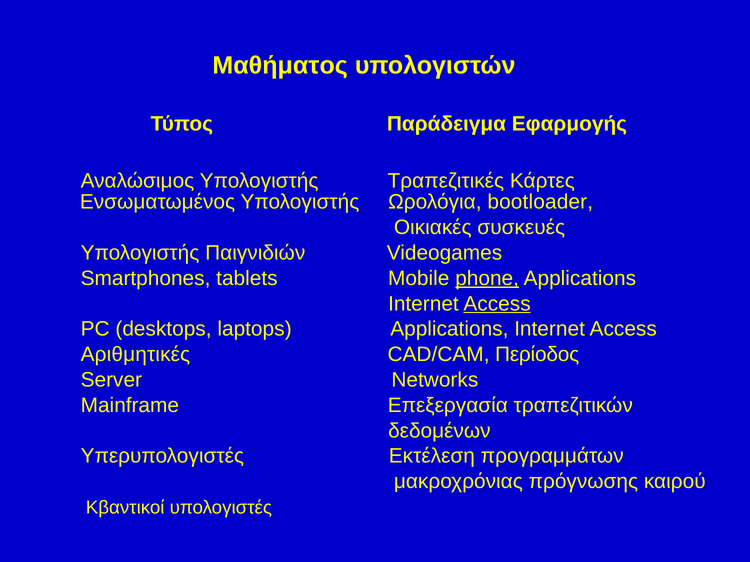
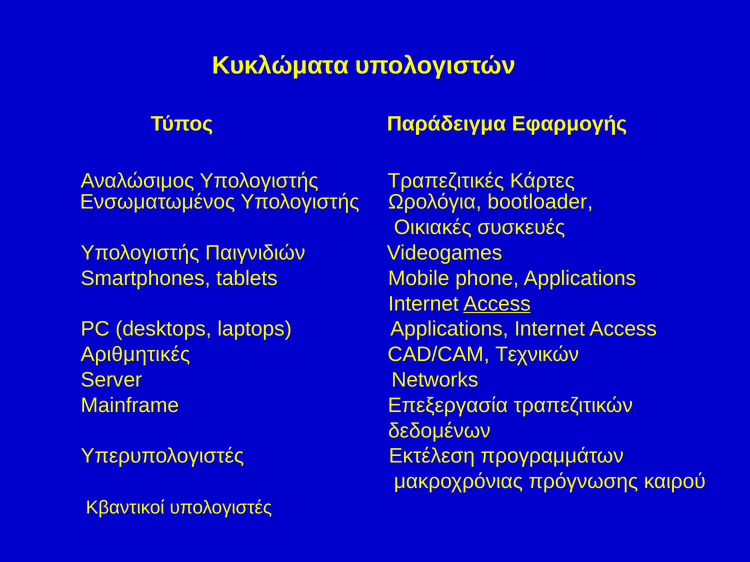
Μαθήματος: Μαθήματος -> Κυκλώματα
phone underline: present -> none
Περίοδος: Περίοδος -> Τεχνικών
